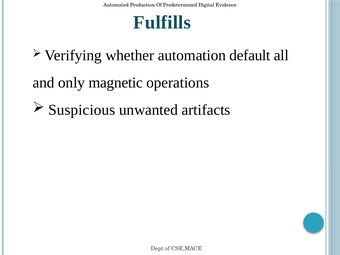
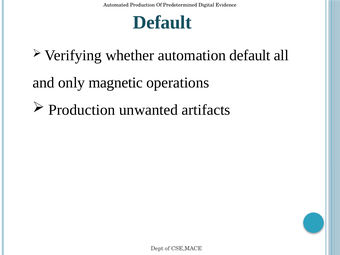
Fulfills at (162, 22): Fulfills -> Default
Suspicious at (82, 110): Suspicious -> Production
